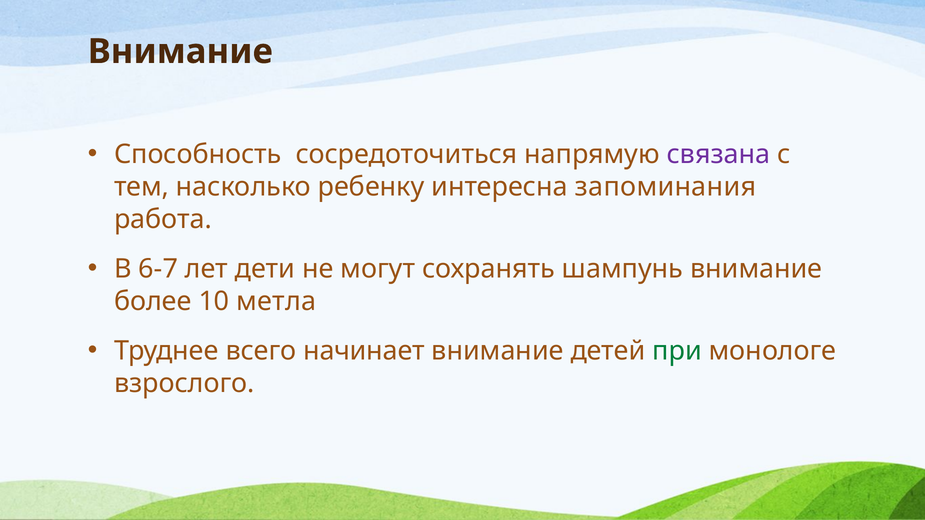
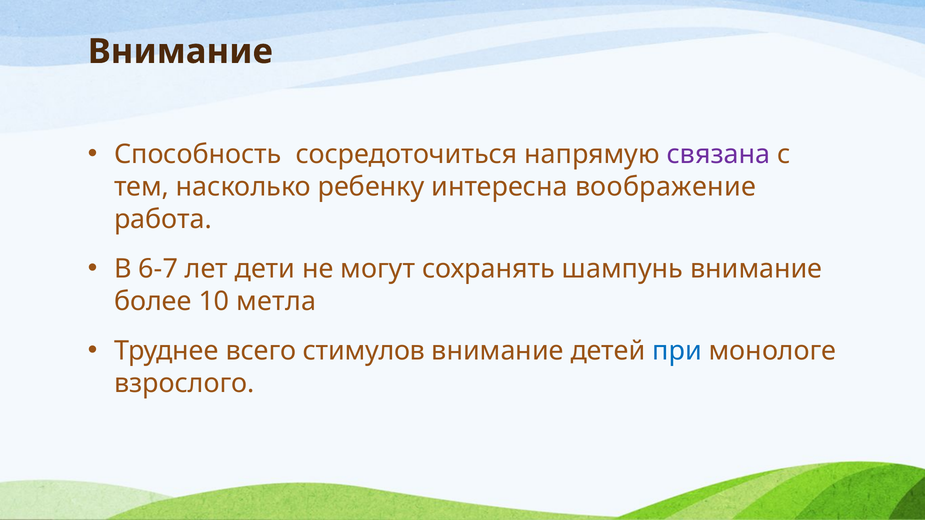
запоминания: запоминания -> воображение
начинает: начинает -> стимулов
при colour: green -> blue
